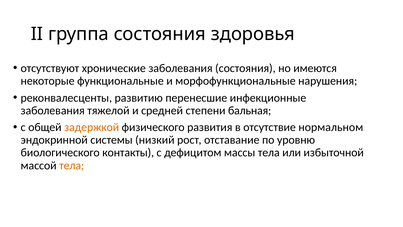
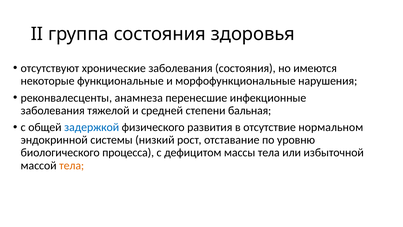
развитию: развитию -> анамнеза
задержкой colour: orange -> blue
контакты: контакты -> процесса
